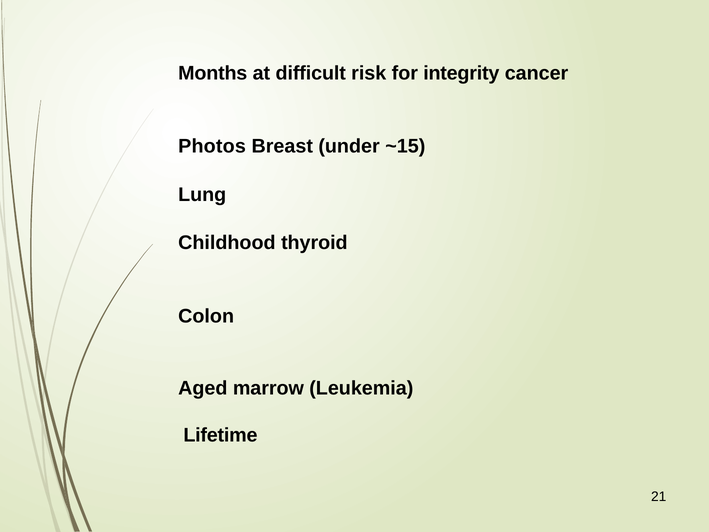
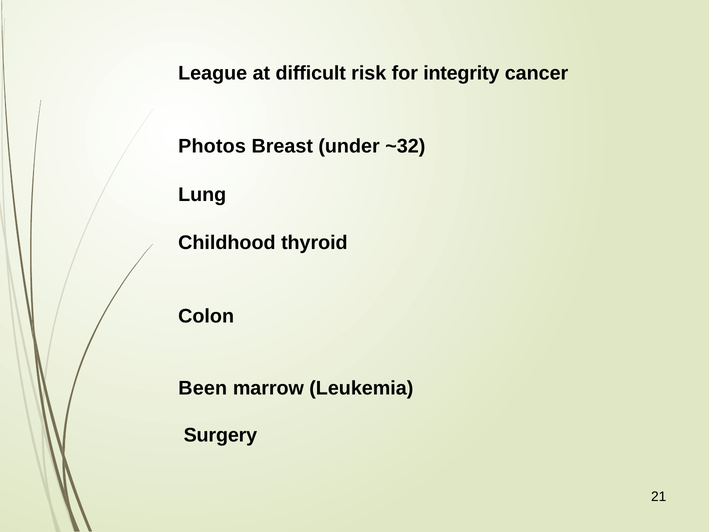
Months: Months -> League
~15: ~15 -> ~32
Aged: Aged -> Been
Lifetime: Lifetime -> Surgery
